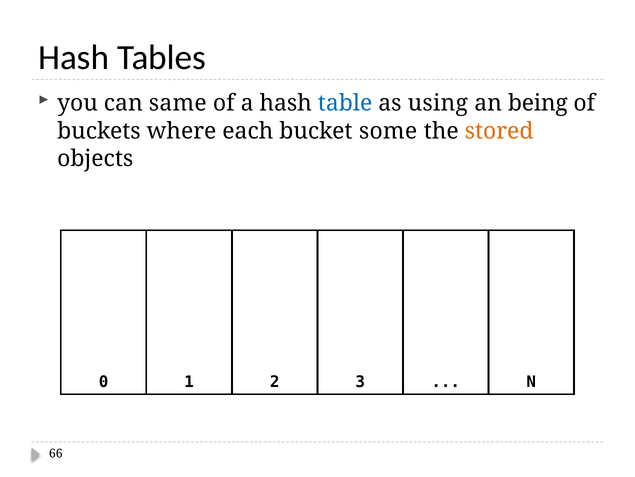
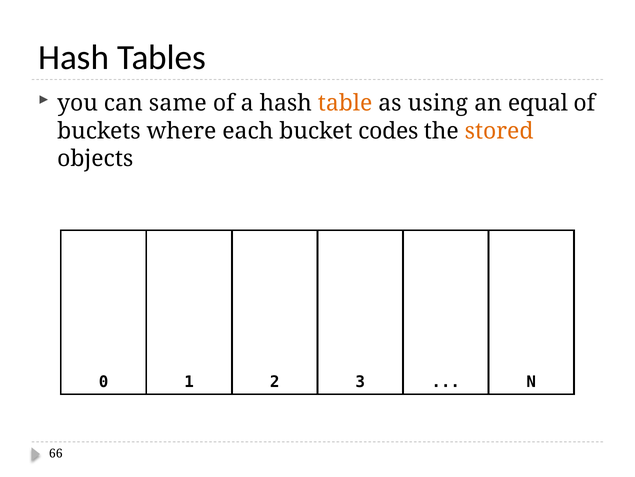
table colour: blue -> orange
being: being -> equal
some: some -> codes
